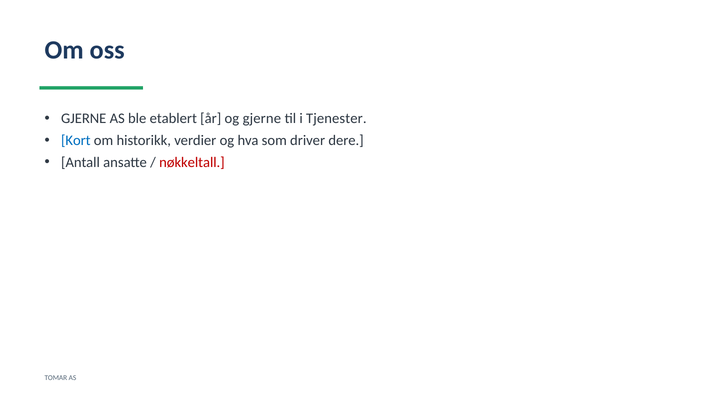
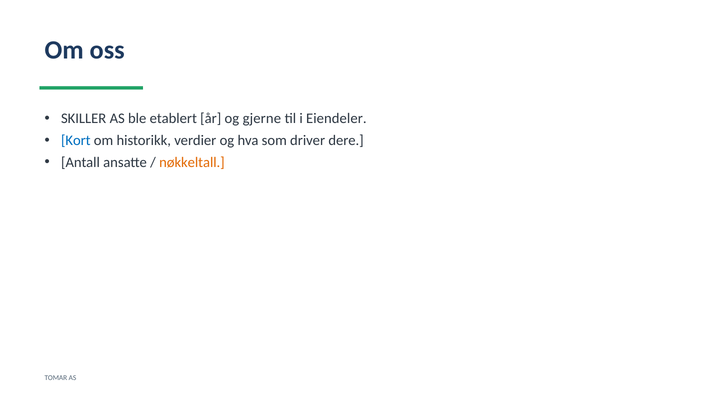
GJERNE at (84, 119): GJERNE -> SKILLER
Tjenester: Tjenester -> Eiendeler
nøkkeltall colour: red -> orange
